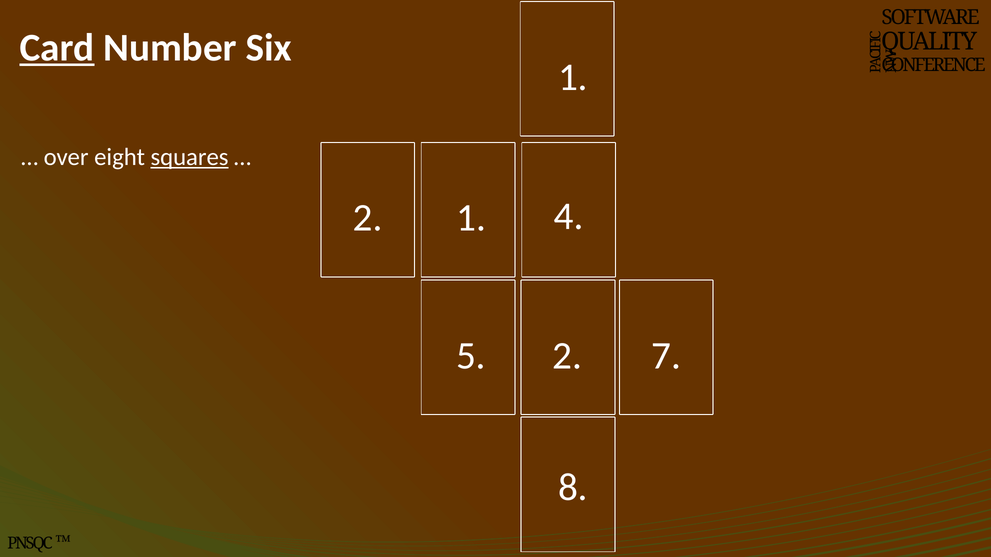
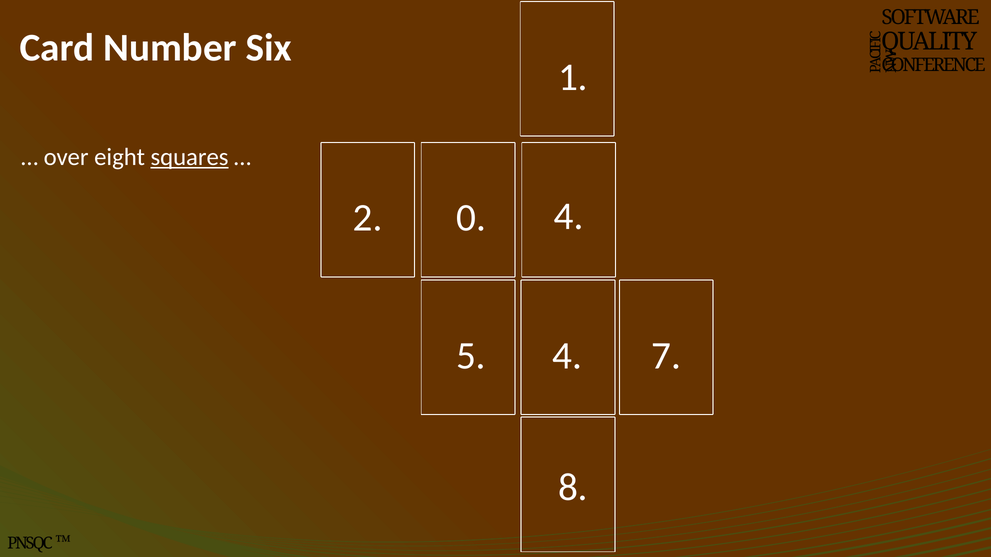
Card underline: present -> none
2 1: 1 -> 0
5 2: 2 -> 4
